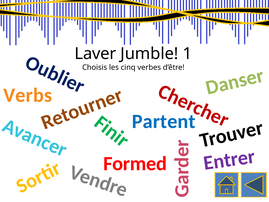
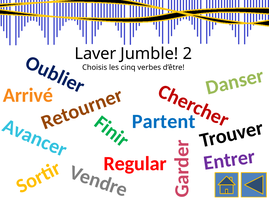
1: 1 -> 2
Verbs: Verbs -> Arrivé
Formed: Formed -> Regular
